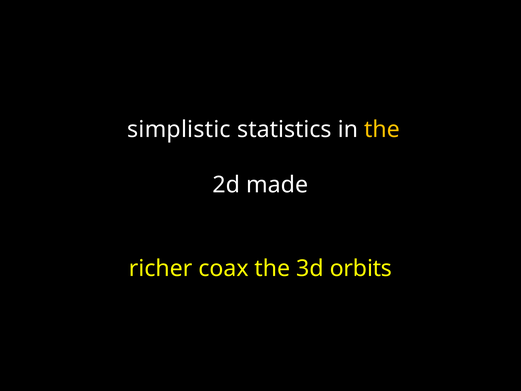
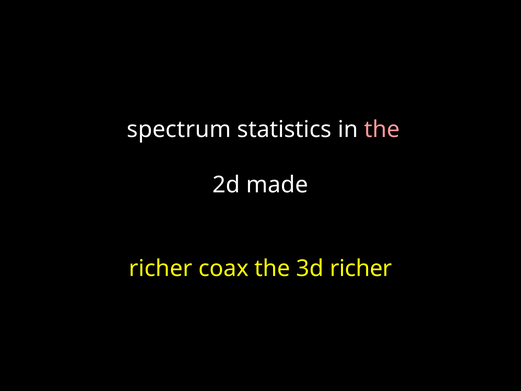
simplistic: simplistic -> spectrum
the at (382, 129) colour: yellow -> pink
3d orbits: orbits -> richer
